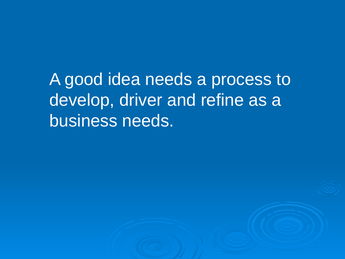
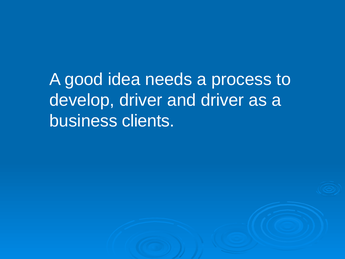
and refine: refine -> driver
business needs: needs -> clients
